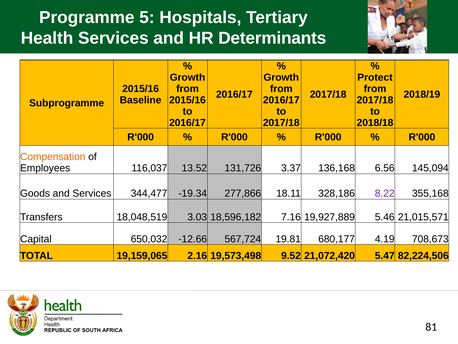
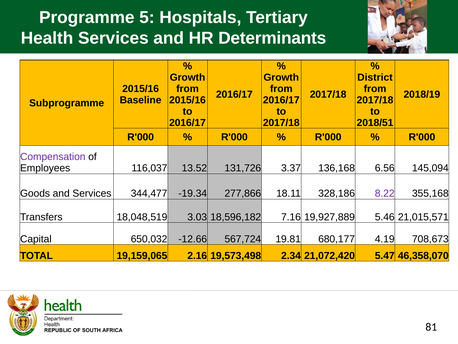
Protect: Protect -> District
2018/18: 2018/18 -> 2018/51
Compensation colour: orange -> purple
9.52: 9.52 -> 2.34
82,224,506: 82,224,506 -> 46,358,070
